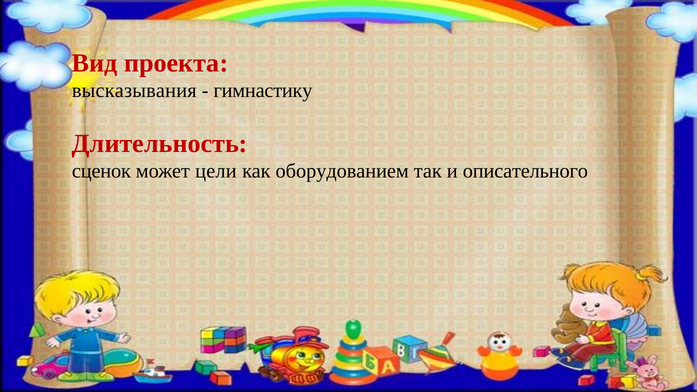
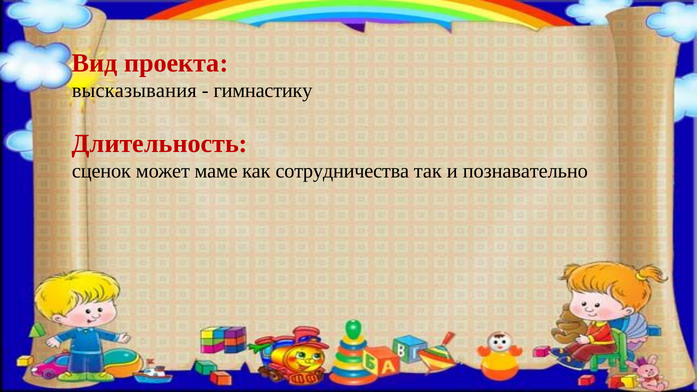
цели: цели -> маме
оборудованием: оборудованием -> сотрудничества
описательного: описательного -> познавательно
